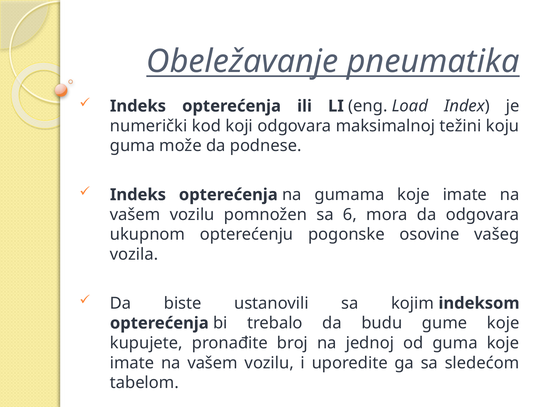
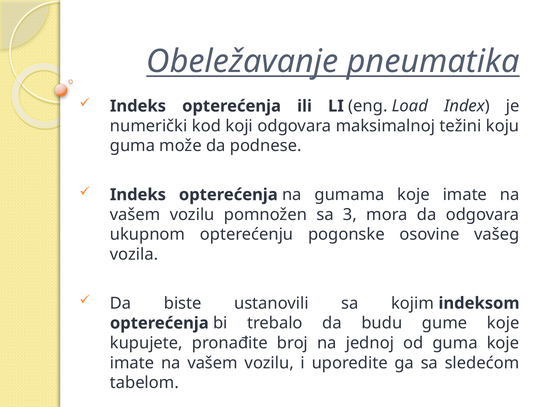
6: 6 -> 3
